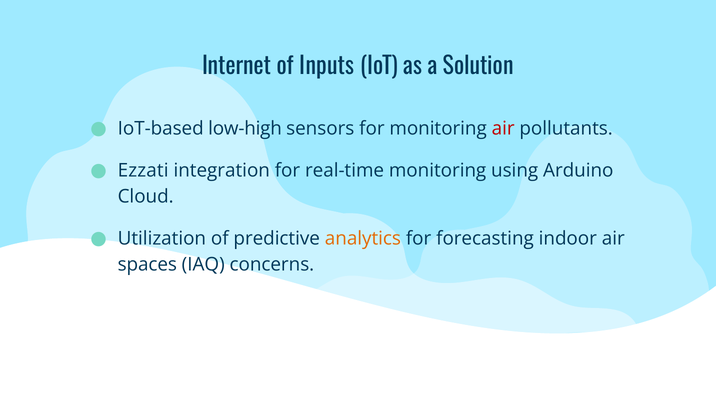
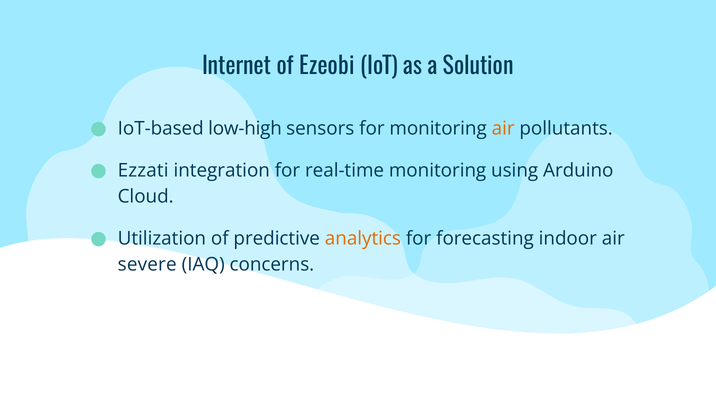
Inputs: Inputs -> Ezeobi
air at (503, 128) colour: red -> orange
spaces: spaces -> severe
